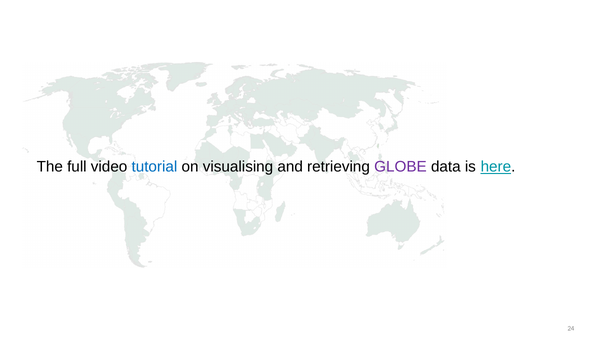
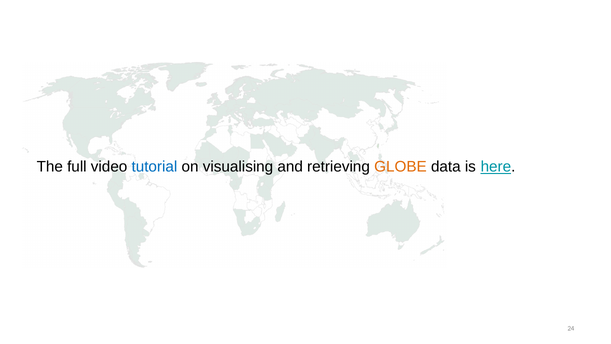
GLOBE colour: purple -> orange
